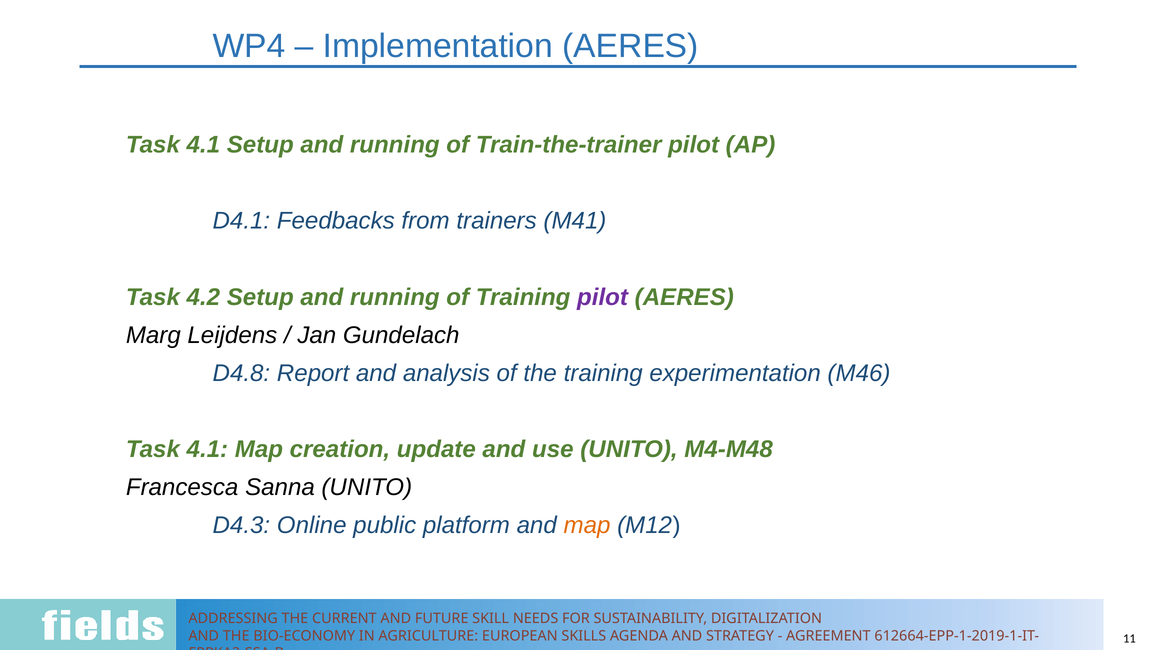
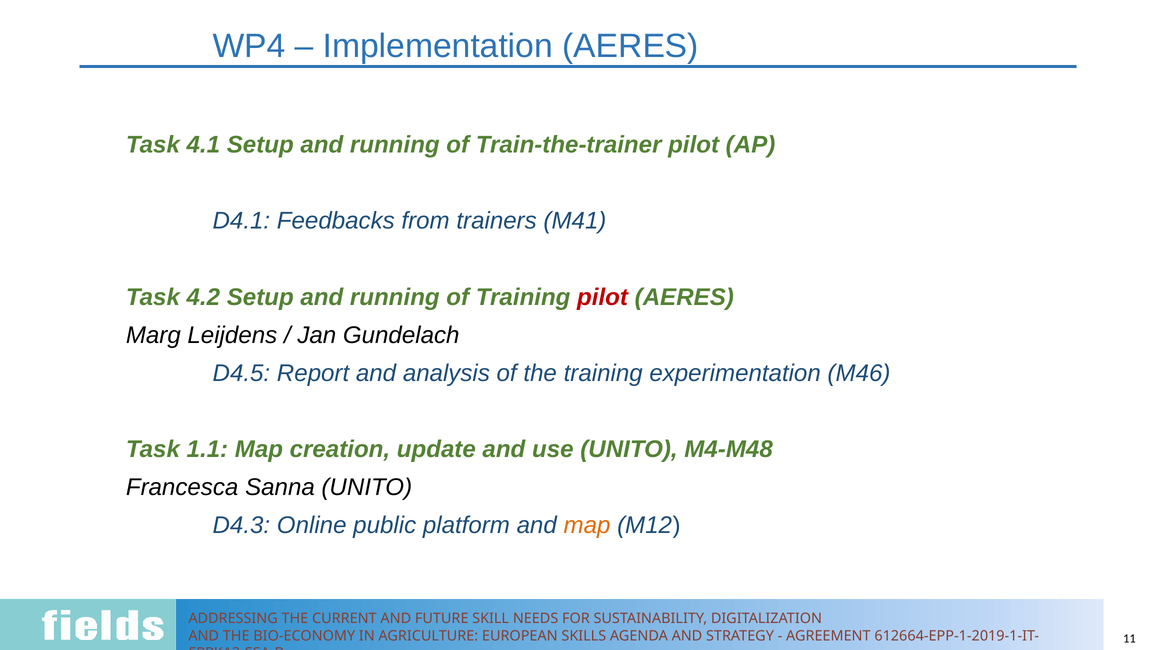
pilot at (603, 297) colour: purple -> red
D4.8: D4.8 -> D4.5
4.1 at (207, 449): 4.1 -> 1.1
